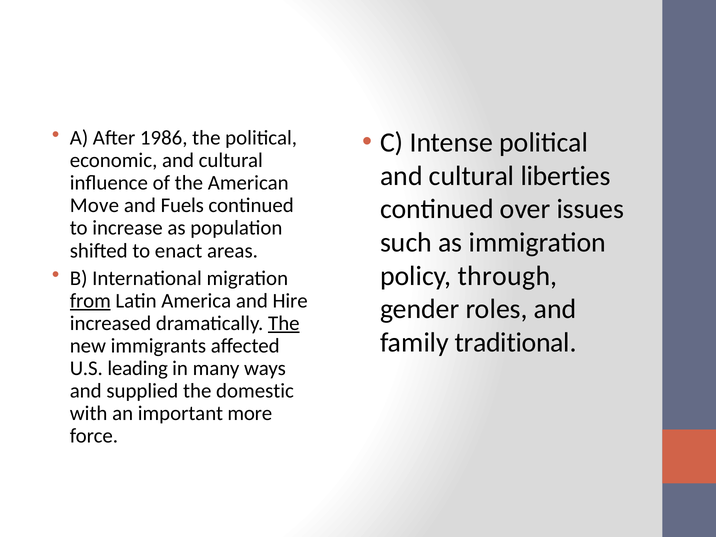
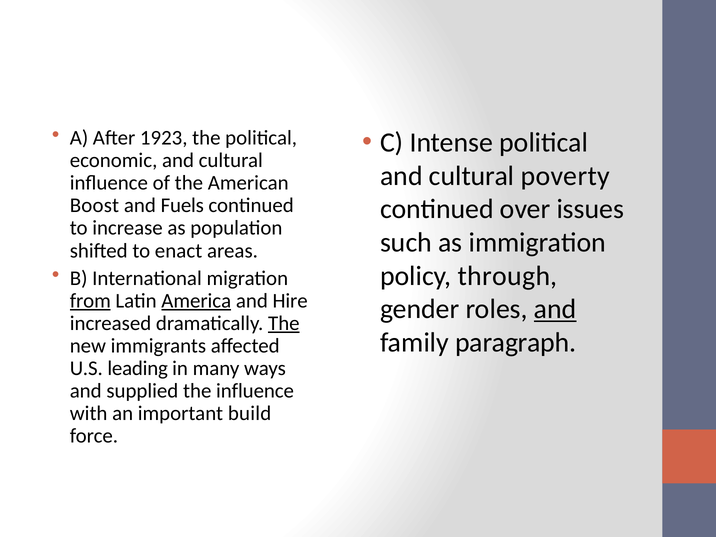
1986: 1986 -> 1923
liberties: liberties -> poverty
Move: Move -> Boost
America underline: none -> present
and at (555, 309) underline: none -> present
traditional: traditional -> paragraph
the domestic: domestic -> influence
more: more -> build
